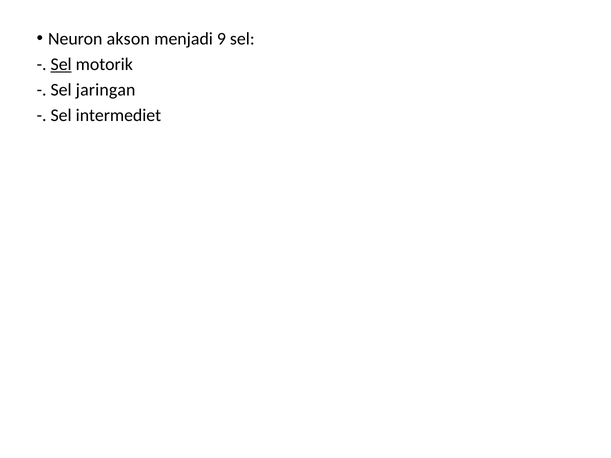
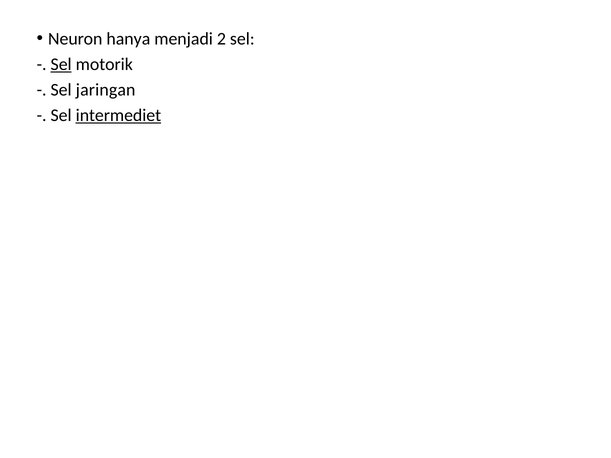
akson: akson -> hanya
9: 9 -> 2
intermediet underline: none -> present
